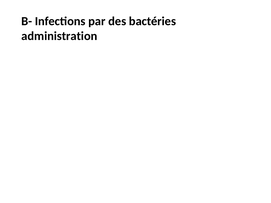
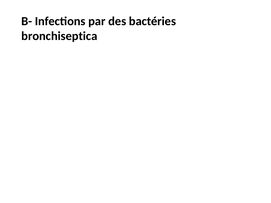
administration: administration -> bronchiseptica
